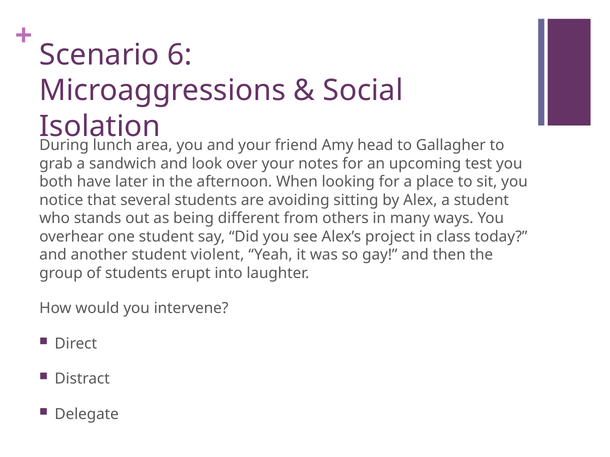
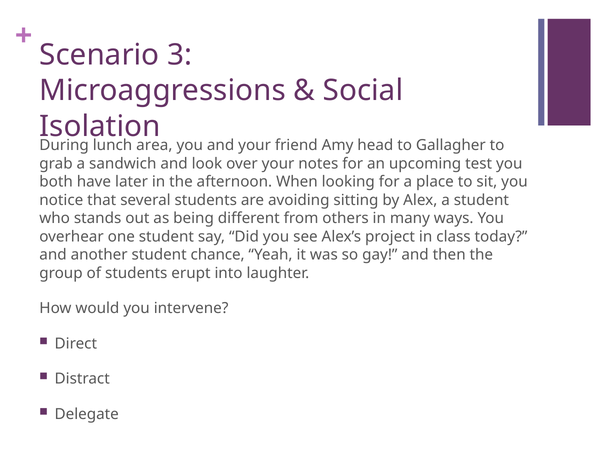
6: 6 -> 3
violent: violent -> chance
